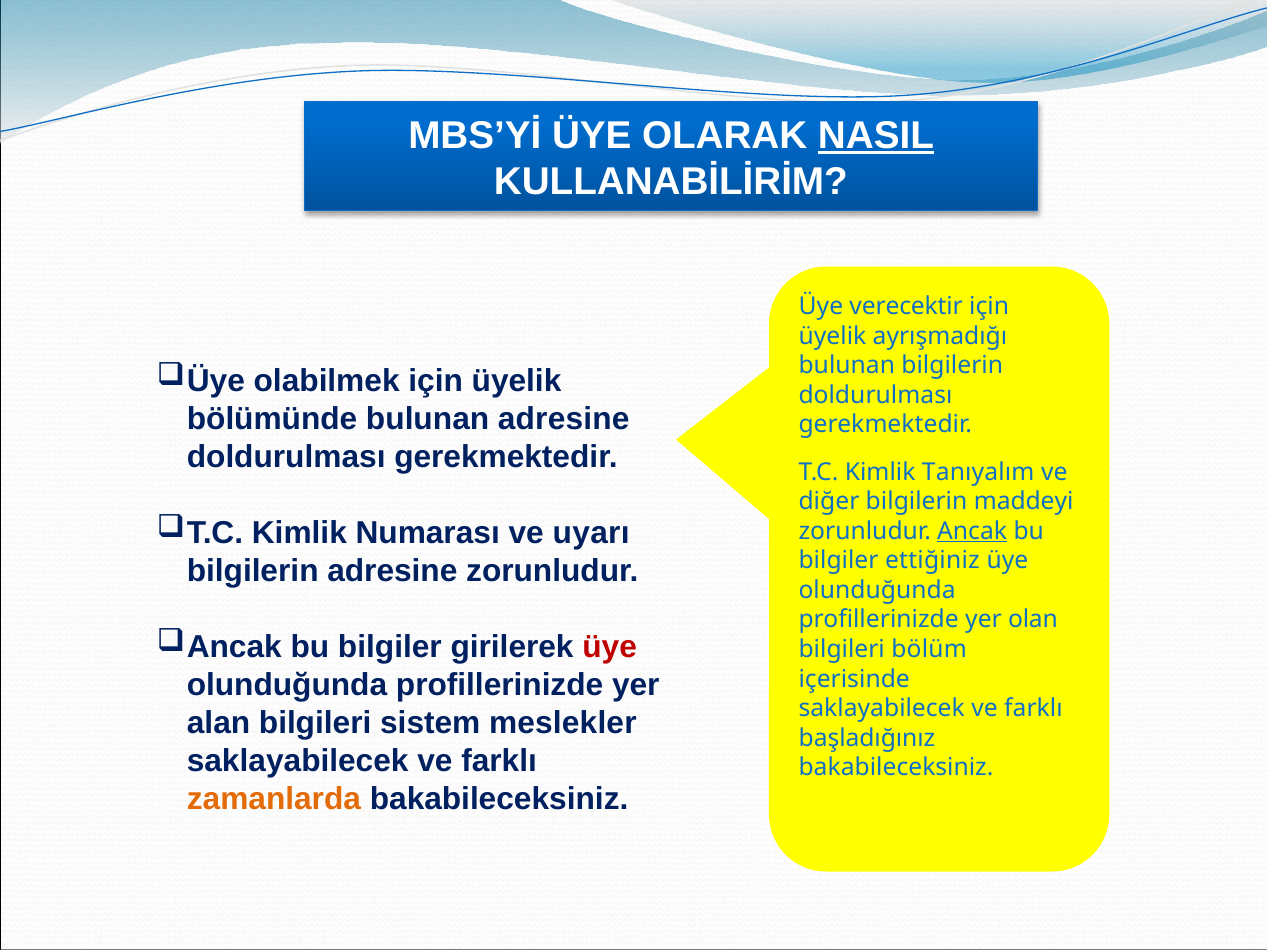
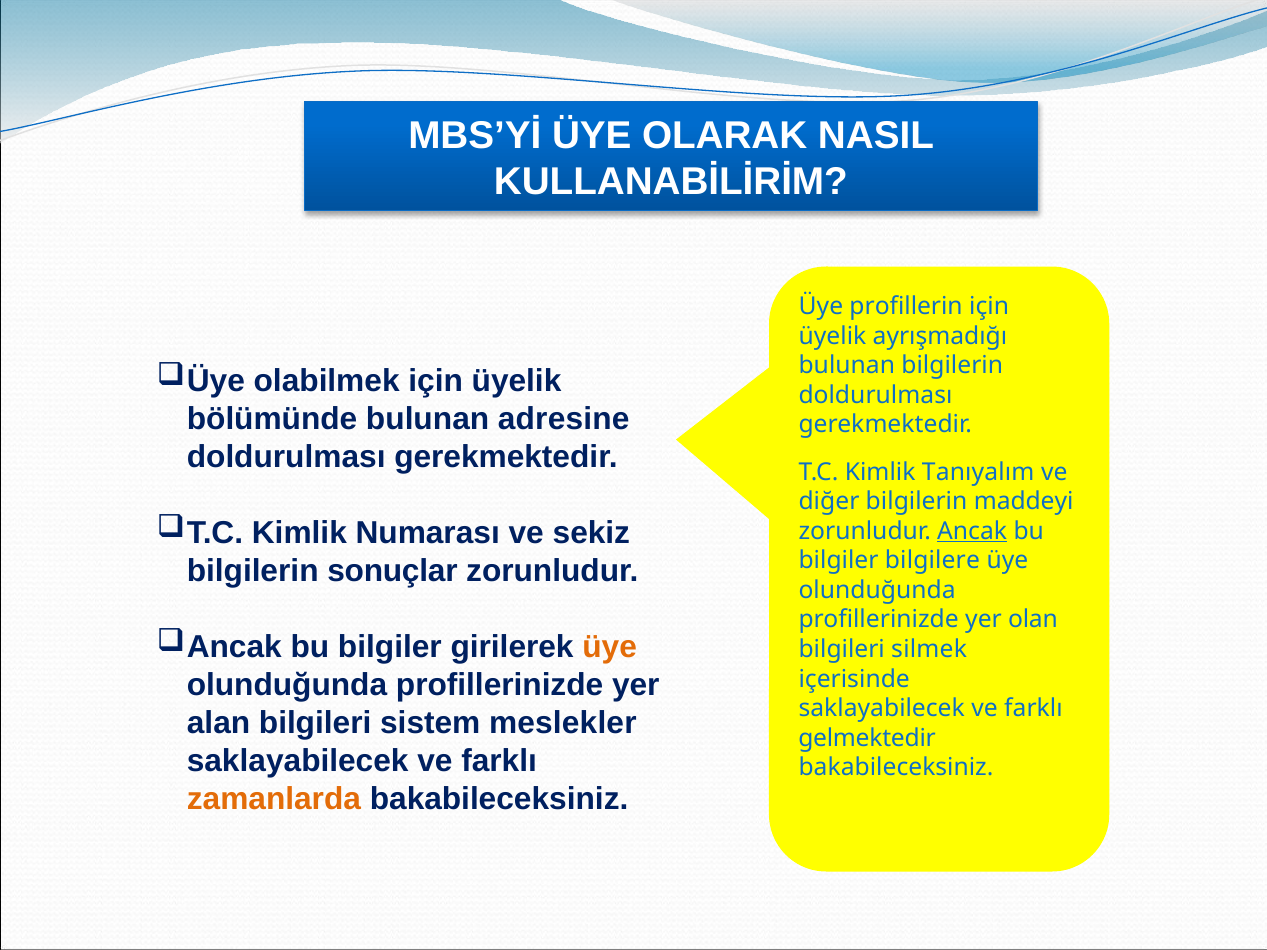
NASIL underline: present -> none
verecektir: verecektir -> profillerin
uyarı: uyarı -> sekiz
ettiğiniz: ettiğiniz -> bilgilere
bilgilerin adresine: adresine -> sonuçlar
üye at (610, 647) colour: red -> orange
bölüm: bölüm -> silmek
başladığınız: başladığınız -> gelmektedir
